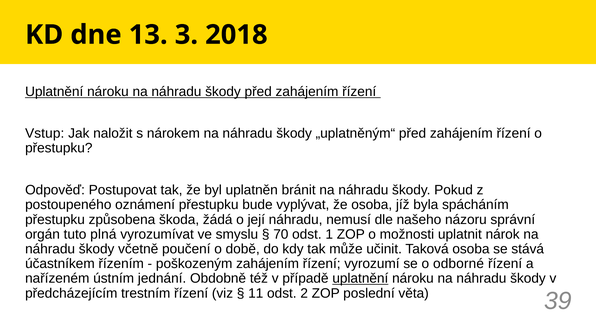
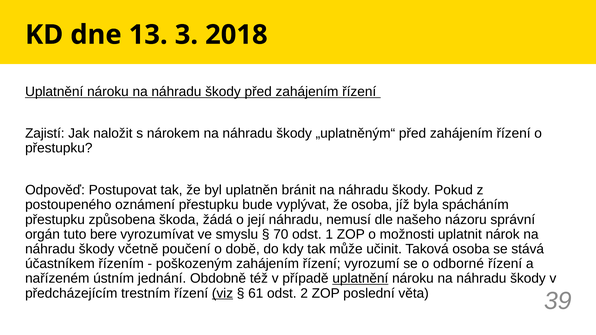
Vstup: Vstup -> Zajistí
plná: plná -> bere
viz underline: none -> present
11: 11 -> 61
